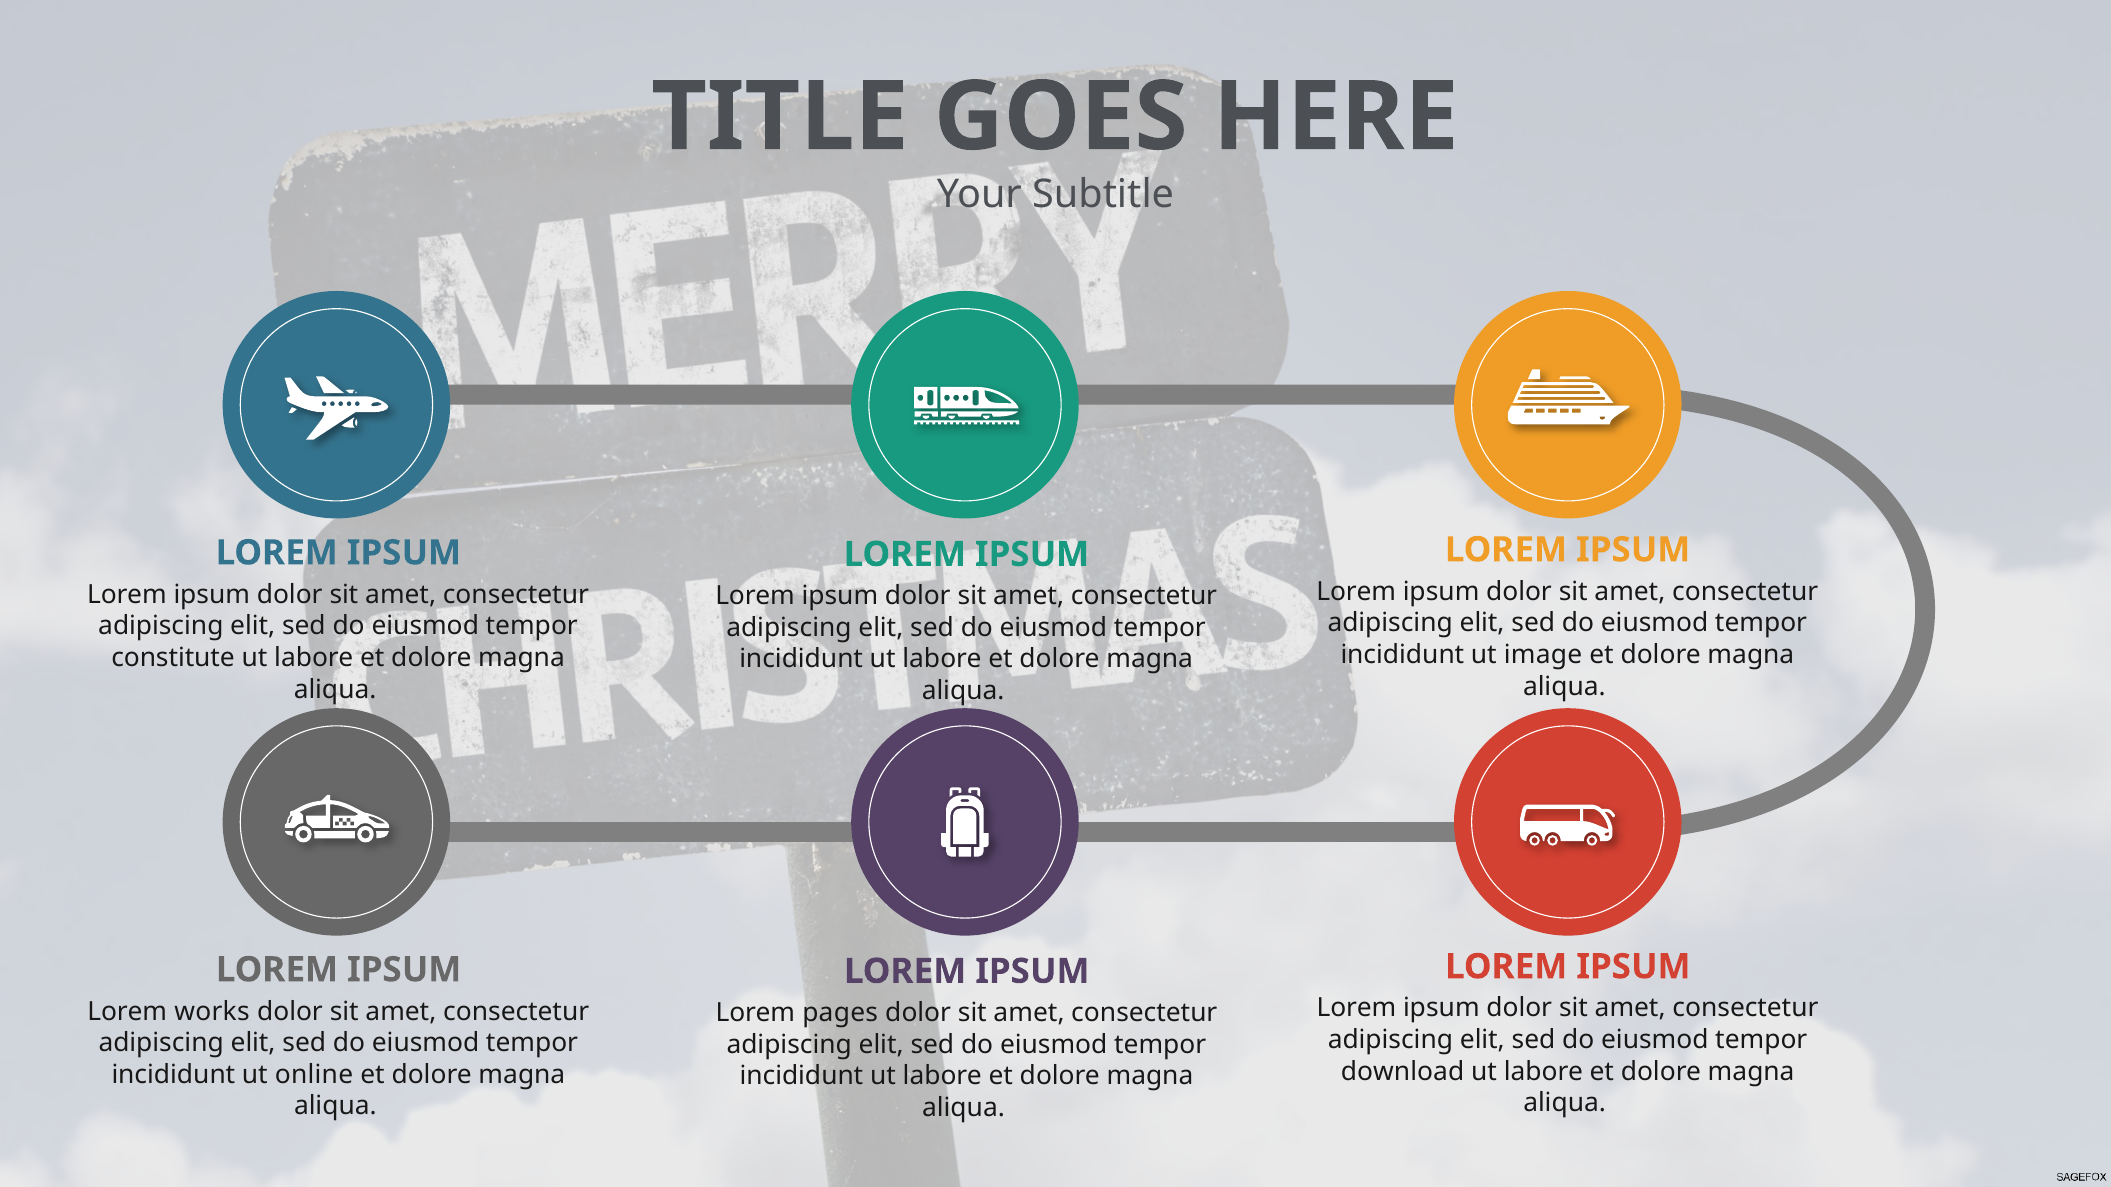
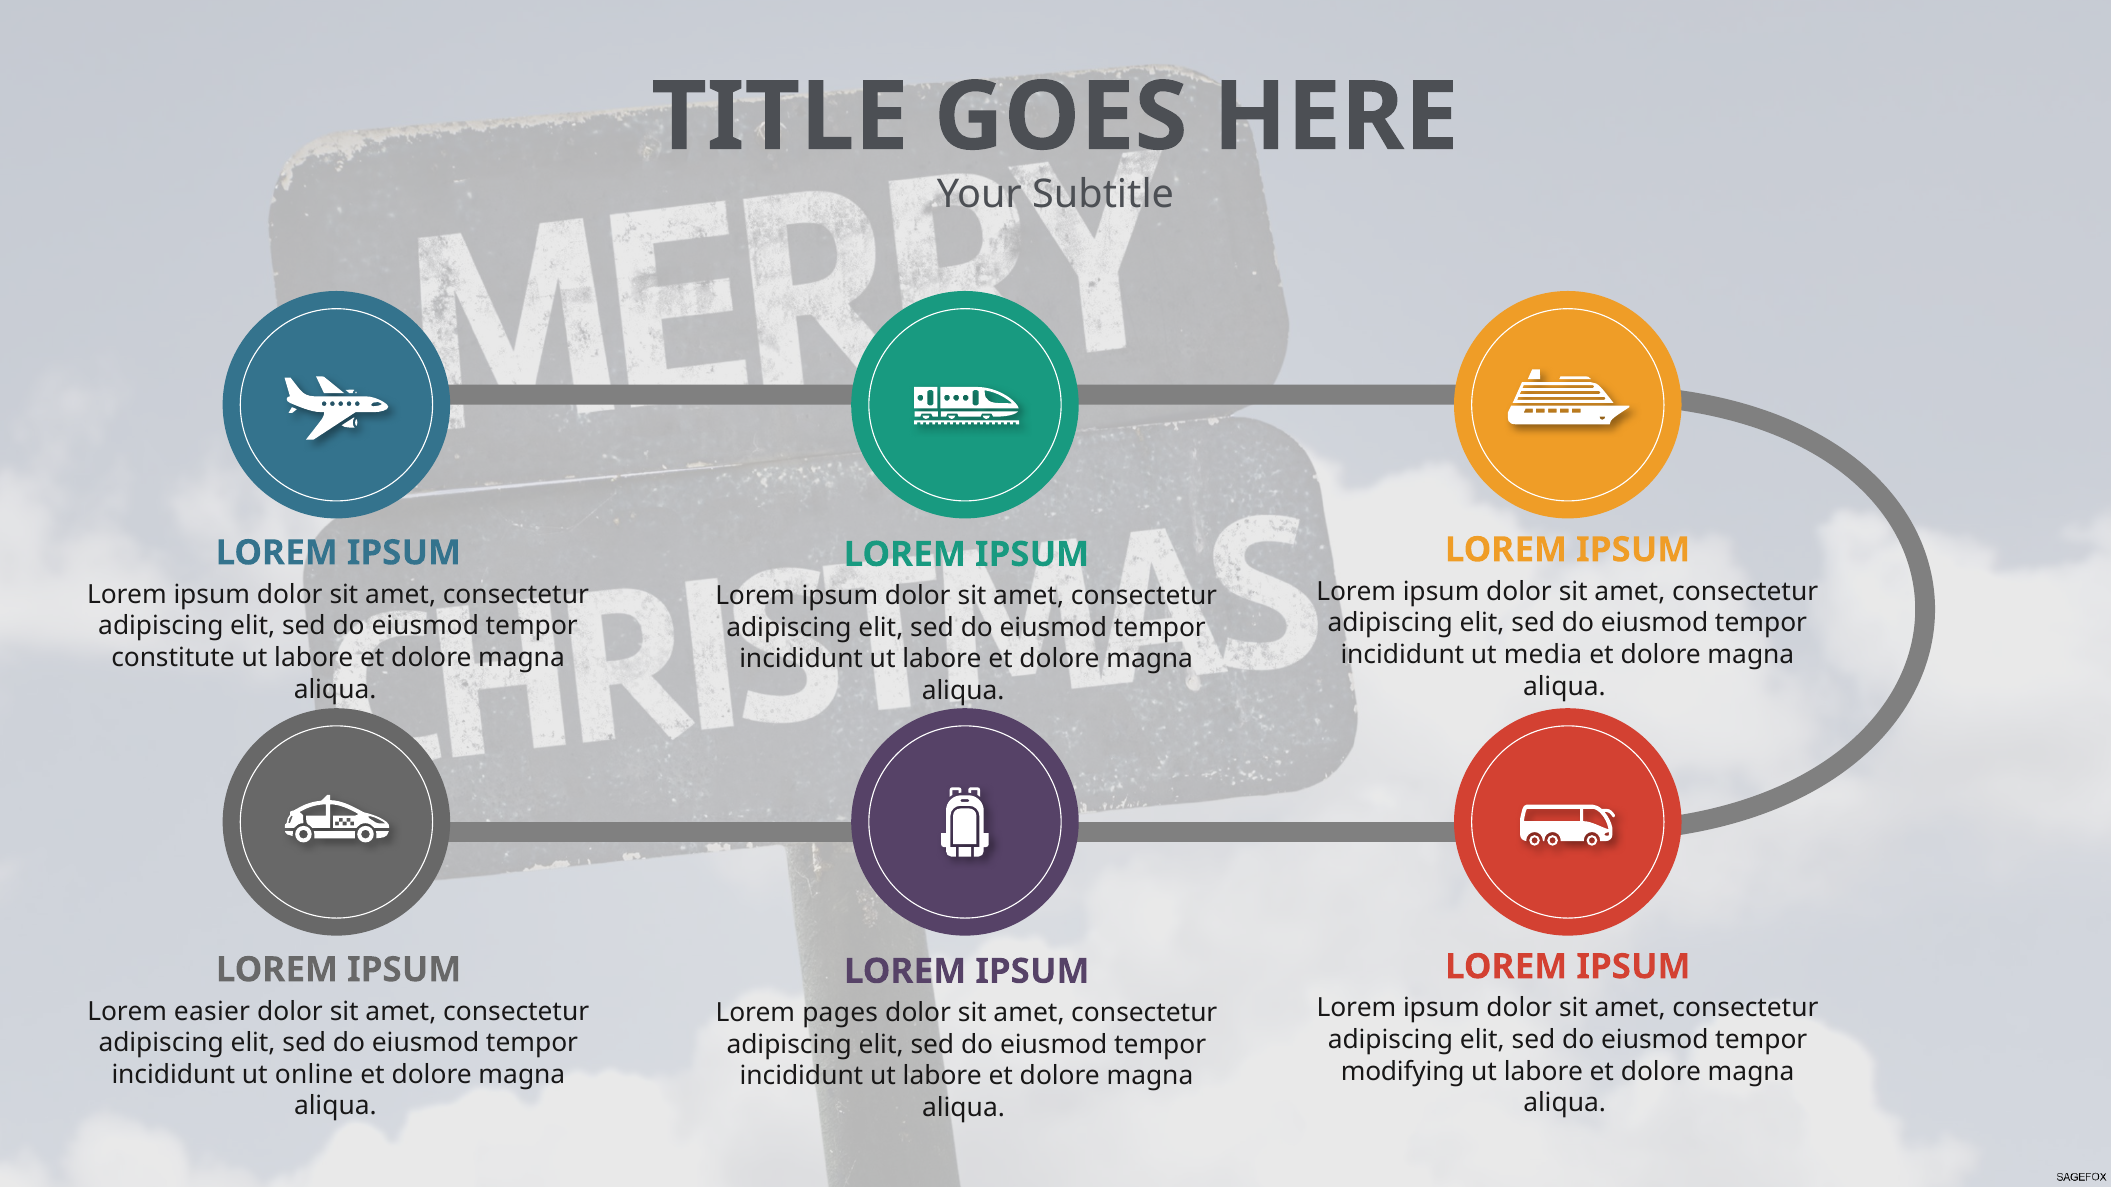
image: image -> media
works: works -> easier
download: download -> modifying
